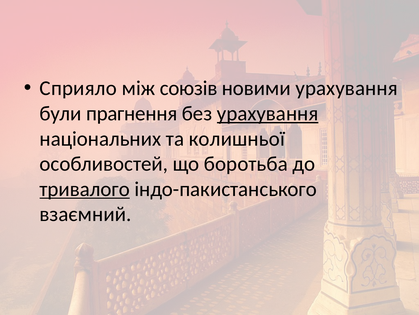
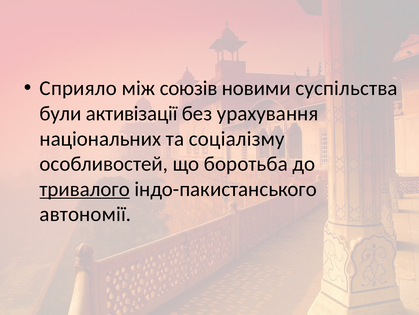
новими урахування: урахування -> суспільства
прагнення: прагнення -> активізації
урахування at (268, 113) underline: present -> none
колишньої: колишньої -> соціалізму
взаємний: взаємний -> автономії
